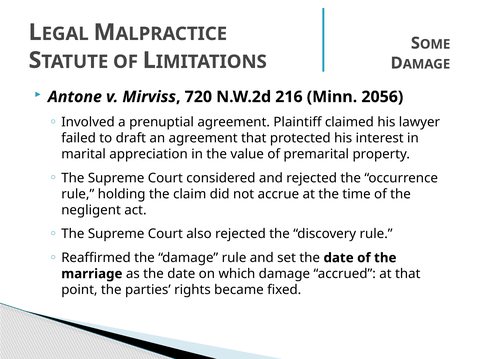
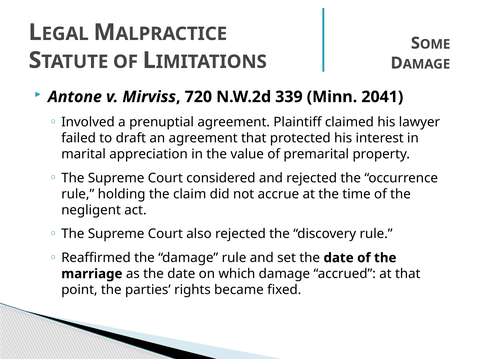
216: 216 -> 339
2056: 2056 -> 2041
